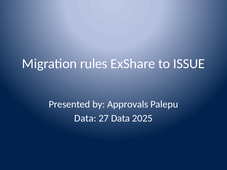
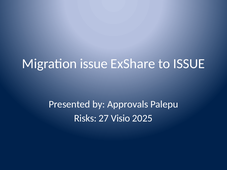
Migration rules: rules -> issue
Data at (85, 118): Data -> Risks
27 Data: Data -> Visio
